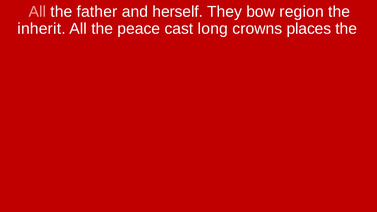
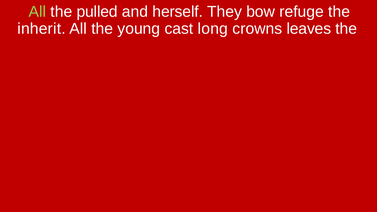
All at (37, 12) colour: pink -> light green
father: father -> pulled
region: region -> refuge
peace: peace -> young
places: places -> leaves
